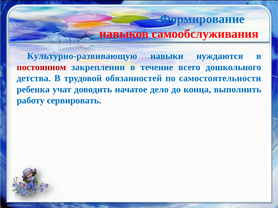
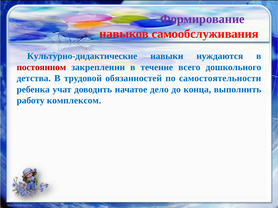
Формирование colour: blue -> purple
Культурно-развивающую: Культурно-развивающую -> Культурно-дидактические
сервировать: сервировать -> комплексом
